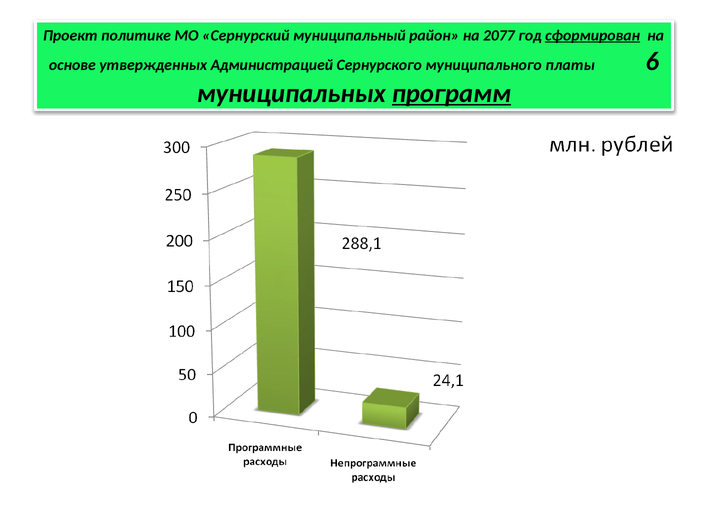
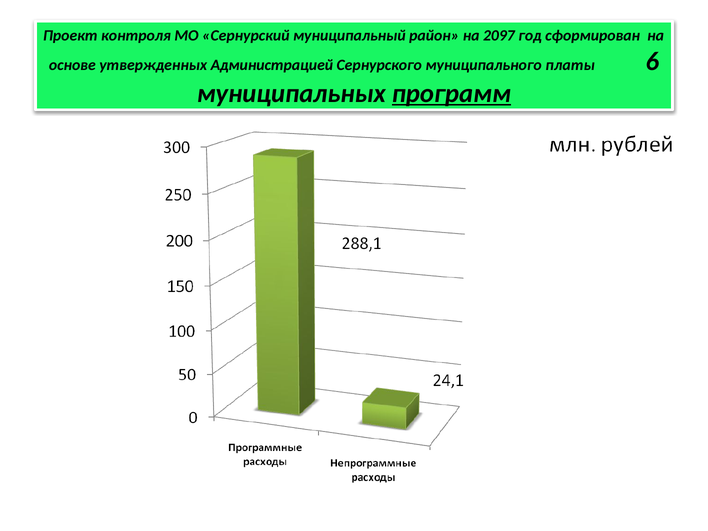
политике: политике -> контроля
2077: 2077 -> 2097
сформирован underline: present -> none
